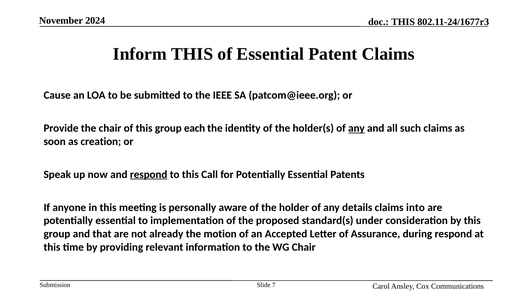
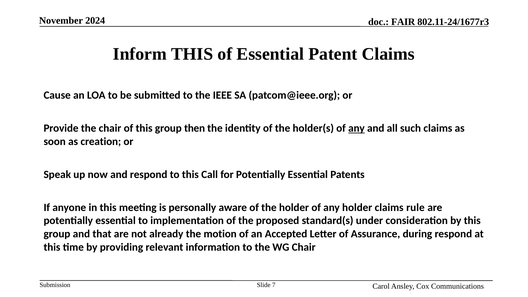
THIS at (403, 22): THIS -> FAIR
each: each -> then
respond at (149, 174) underline: present -> none
any details: details -> holder
into: into -> rule
